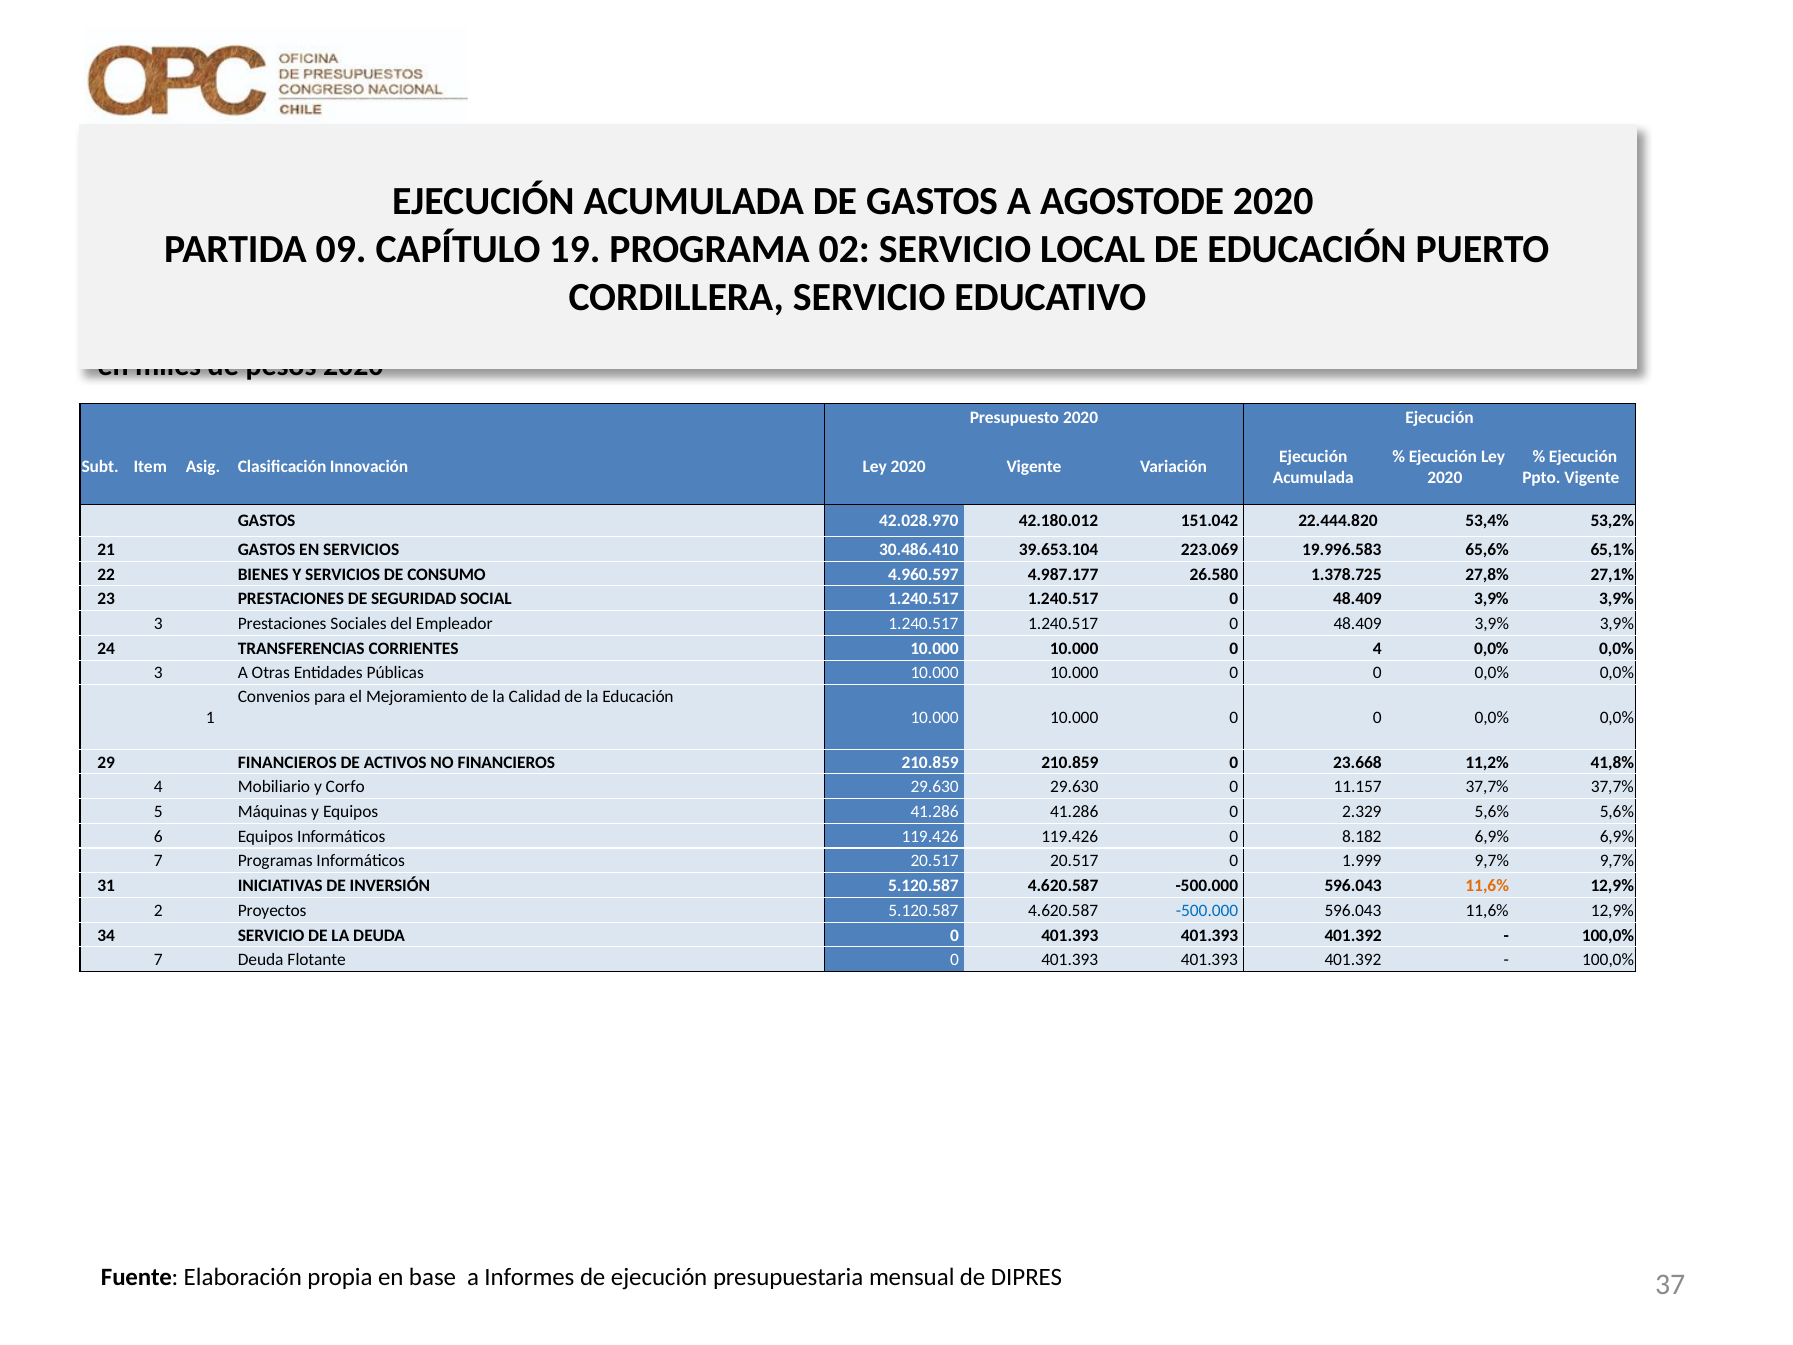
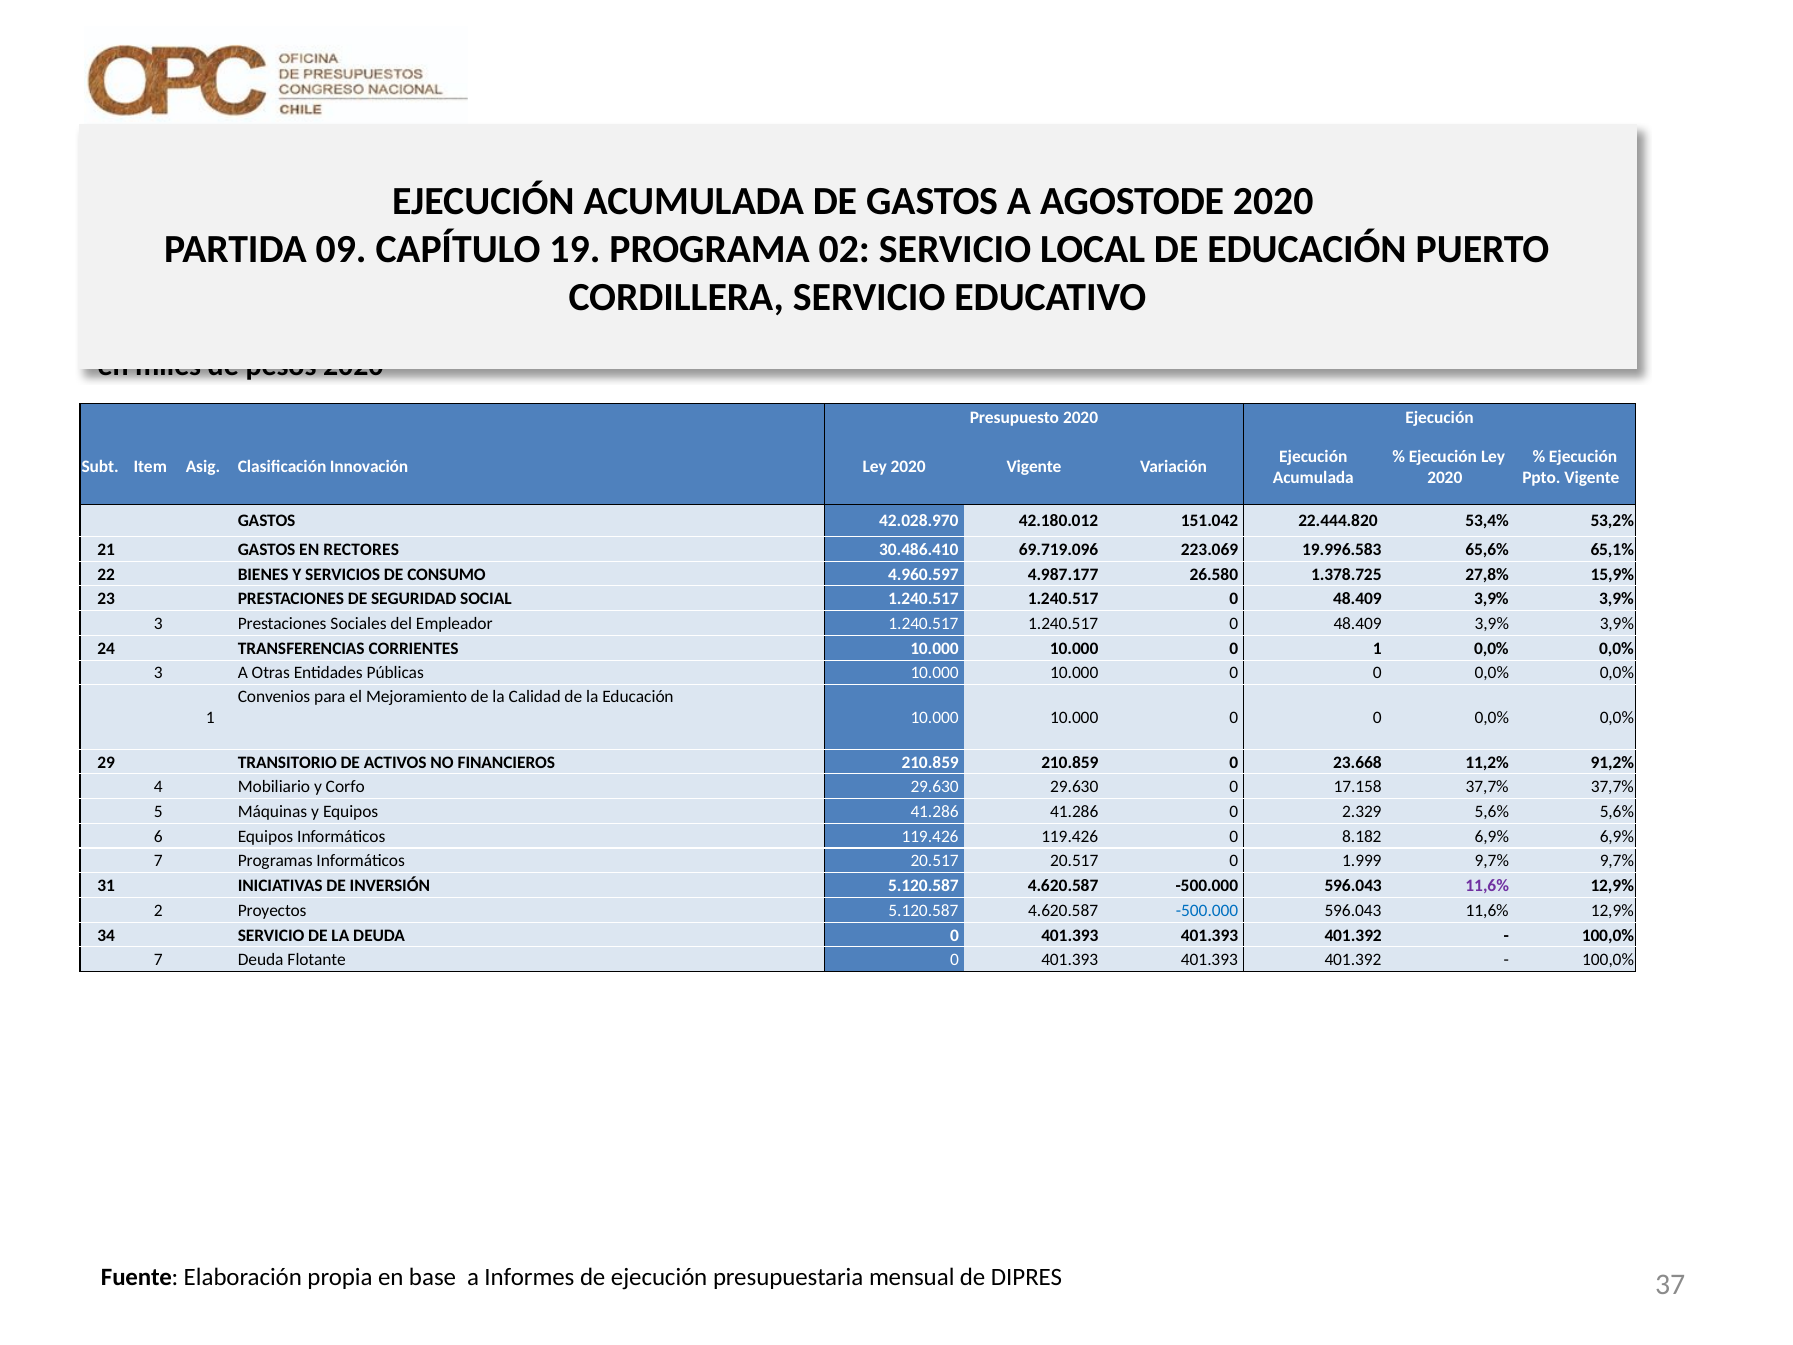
EN SERVICIOS: SERVICIOS -> RECTORES
39.653.104: 39.653.104 -> 69.719.096
27,1%: 27,1% -> 15,9%
0 4: 4 -> 1
29 FINANCIEROS: FINANCIEROS -> TRANSITORIO
41,8%: 41,8% -> 91,2%
11.157: 11.157 -> 17.158
11,6% at (1487, 886) colour: orange -> purple
